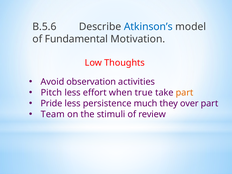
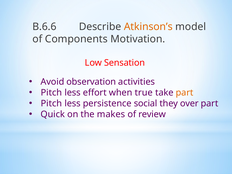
B.5.6: B.5.6 -> B.6.6
Atkinson’s colour: blue -> orange
Fundamental: Fundamental -> Components
Thoughts: Thoughts -> Sensation
Pride at (51, 103): Pride -> Pitch
much: much -> social
Team: Team -> Quick
stimuli: stimuli -> makes
